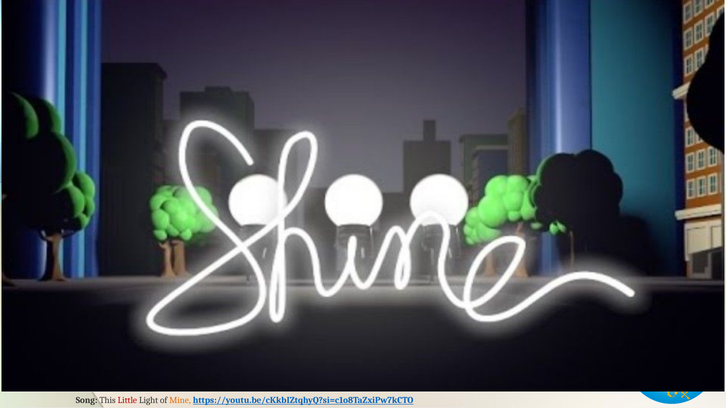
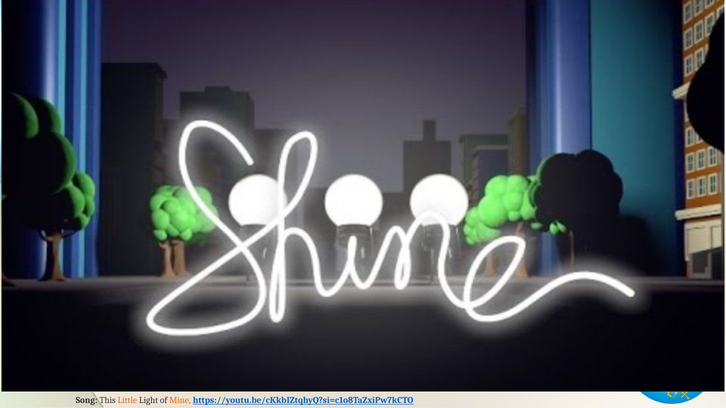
Little colour: red -> orange
